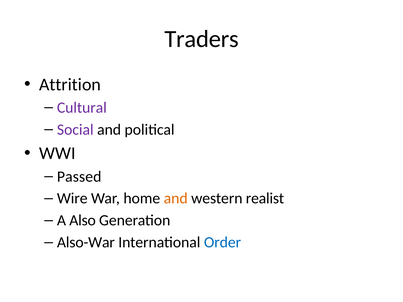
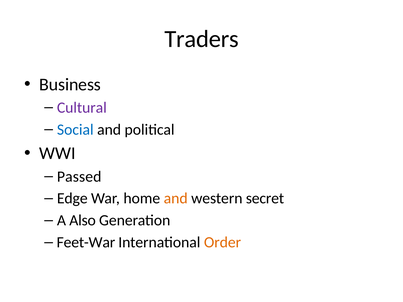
Attrition: Attrition -> Business
Social colour: purple -> blue
Wire: Wire -> Edge
realist: realist -> secret
Also-War: Also-War -> Feet-War
Order colour: blue -> orange
